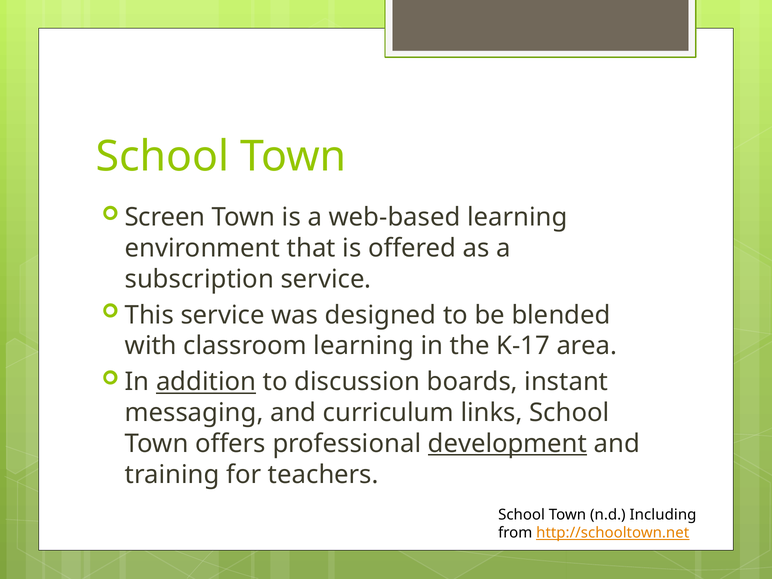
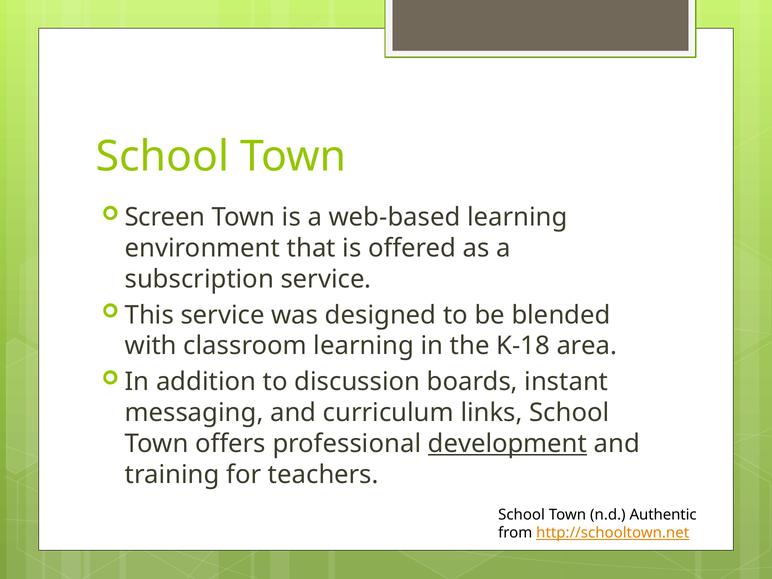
K-17: K-17 -> K-18
addition underline: present -> none
Including: Including -> Authentic
